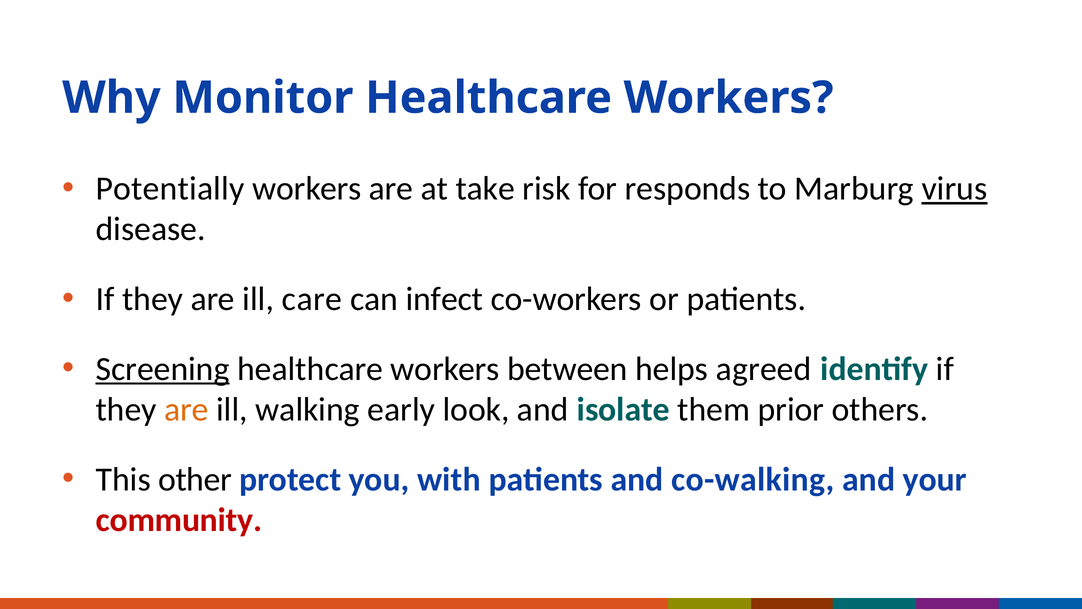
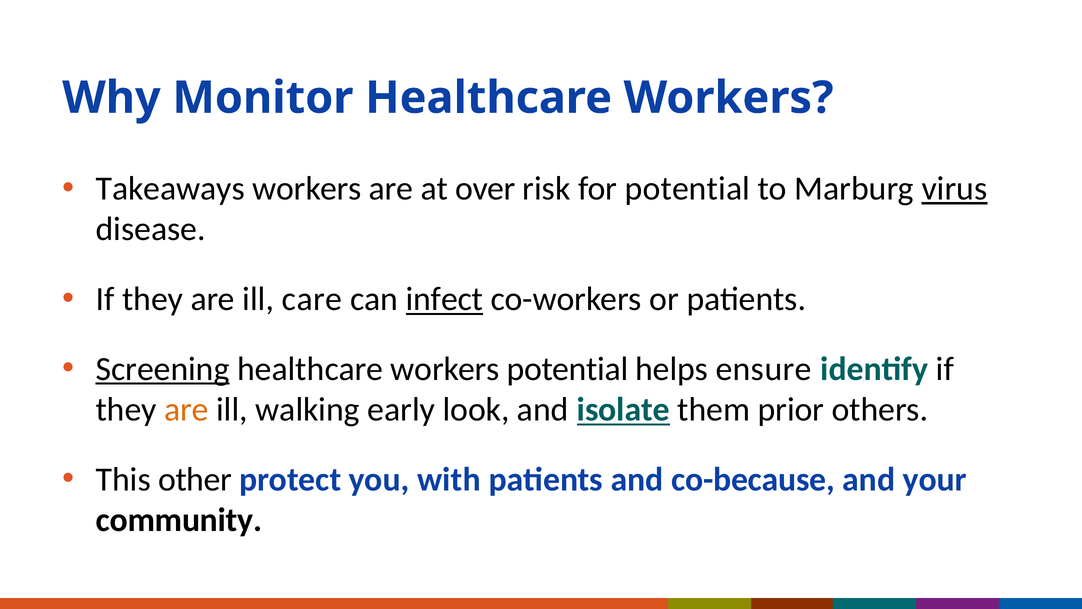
Potentially: Potentially -> Takeaways
take: take -> over
for responds: responds -> potential
infect underline: none -> present
workers between: between -> potential
agreed: agreed -> ensure
isolate underline: none -> present
co-walking: co-walking -> co-because
community colour: red -> black
